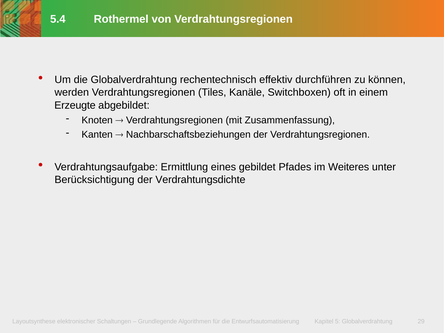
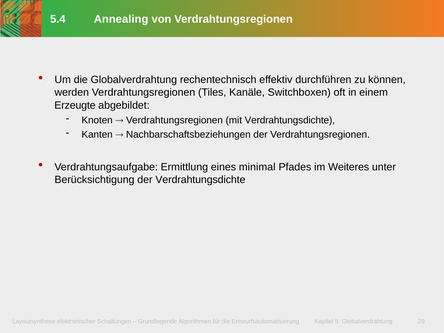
Rothermel: Rothermel -> Annealing
mit Zusammenfassung: Zusammenfassung -> Verdrahtungsdichte
gebildet: gebildet -> minimal
